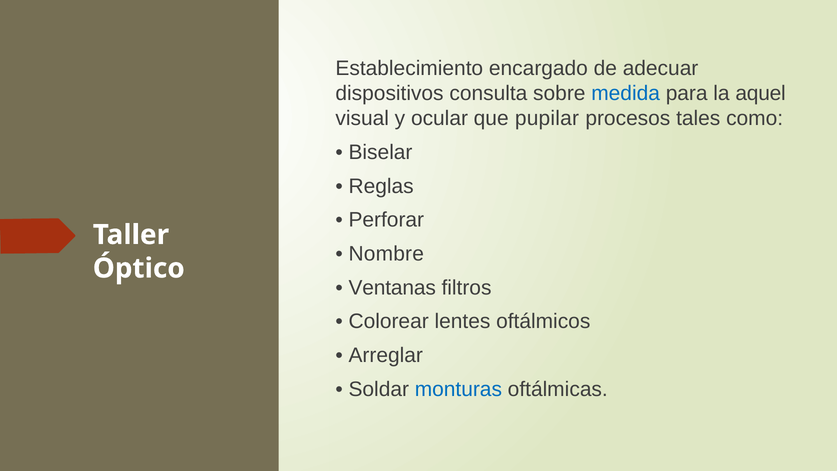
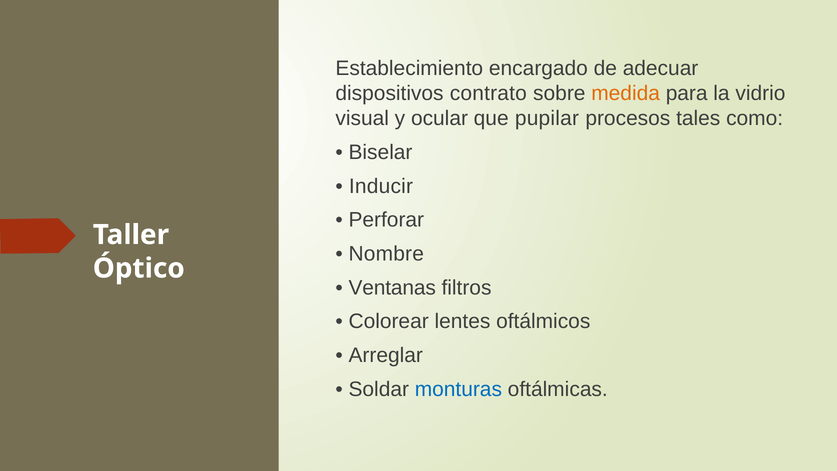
consulta: consulta -> contrato
medida colour: blue -> orange
aquel: aquel -> vidrio
Reglas: Reglas -> Inducir
